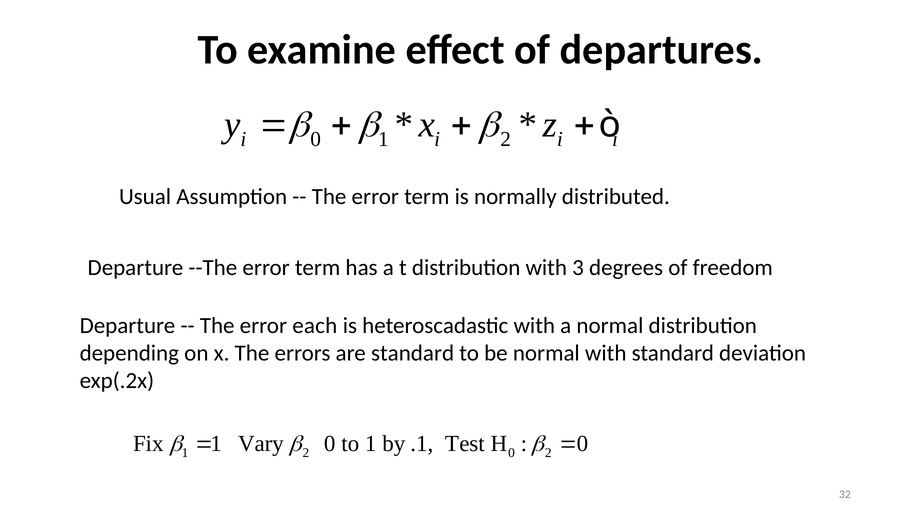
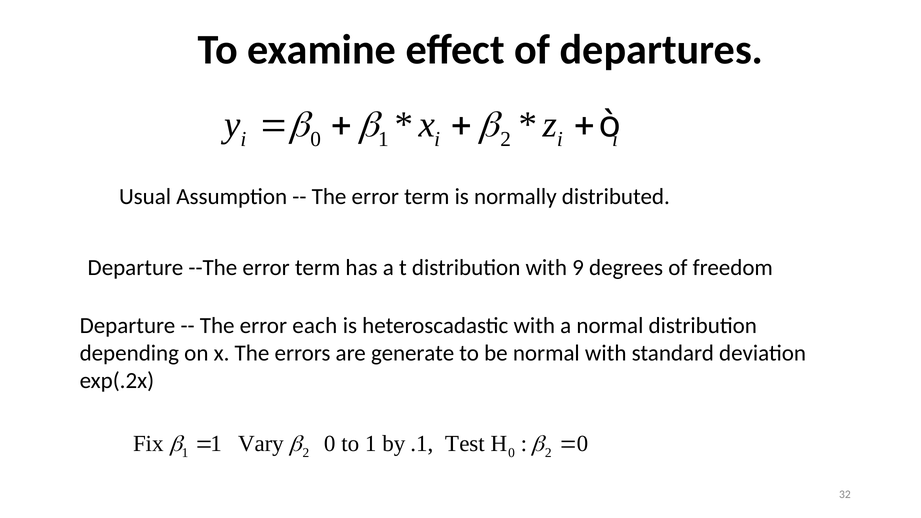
3: 3 -> 9
are standard: standard -> generate
